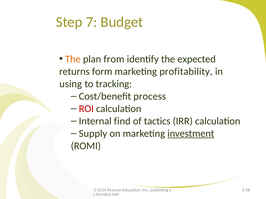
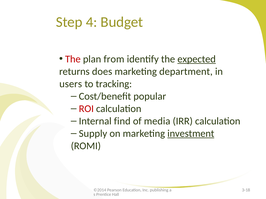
7: 7 -> 4
The at (73, 59) colour: orange -> red
expected underline: none -> present
form: form -> does
profitability: profitability -> department
using: using -> users
process: process -> popular
tactics: tactics -> media
